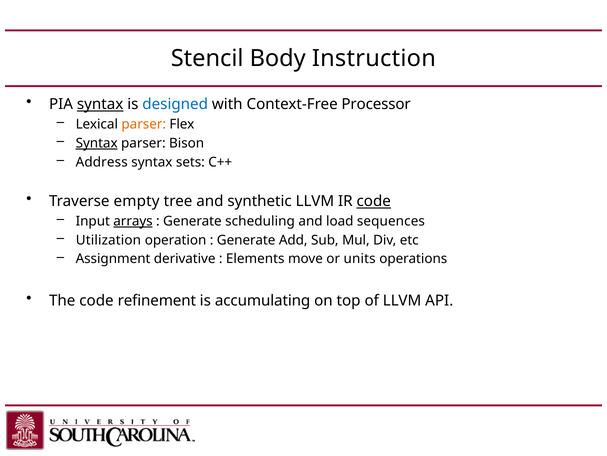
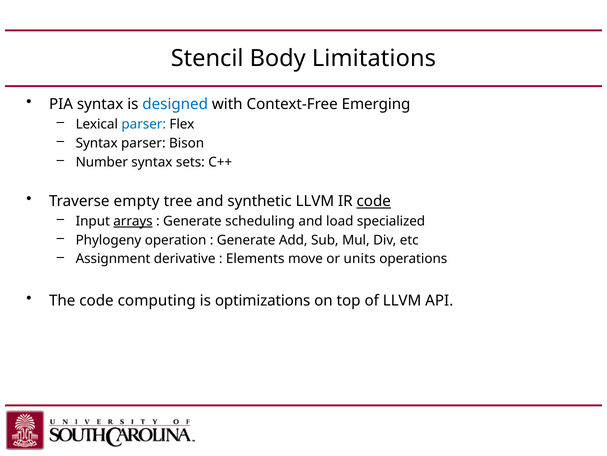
Instruction: Instruction -> Limitations
syntax at (100, 104) underline: present -> none
Processor: Processor -> Emerging
parser at (144, 124) colour: orange -> blue
Syntax at (97, 143) underline: present -> none
Address: Address -> Number
sequences: sequences -> specialized
Utilization: Utilization -> Phylogeny
refinement: refinement -> computing
accumulating: accumulating -> optimizations
